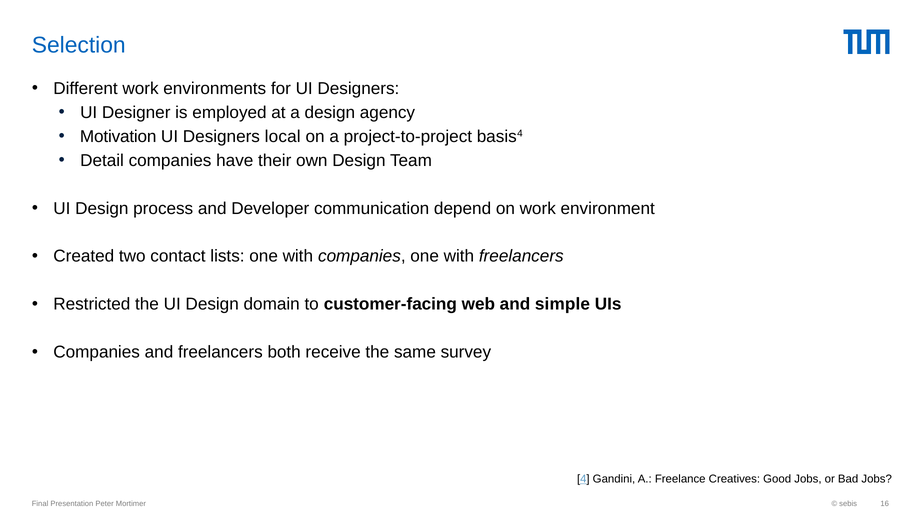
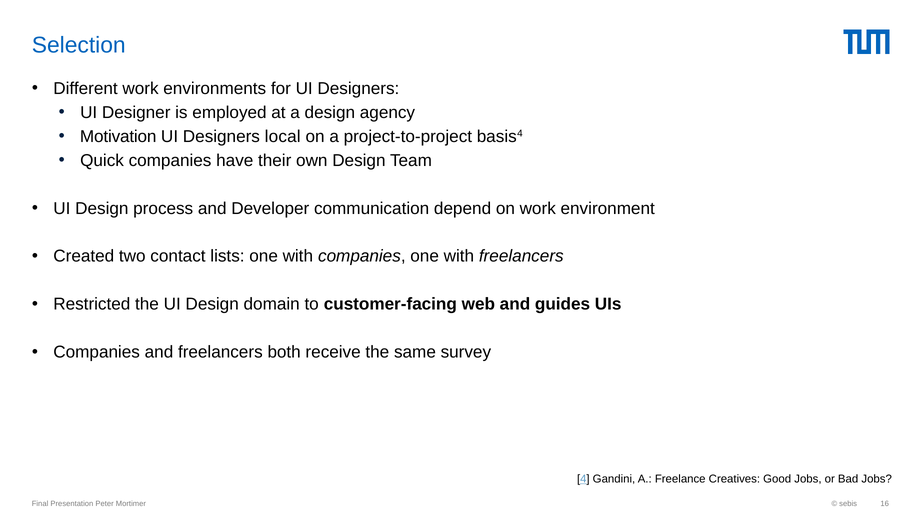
Detail: Detail -> Quick
simple: simple -> guides
